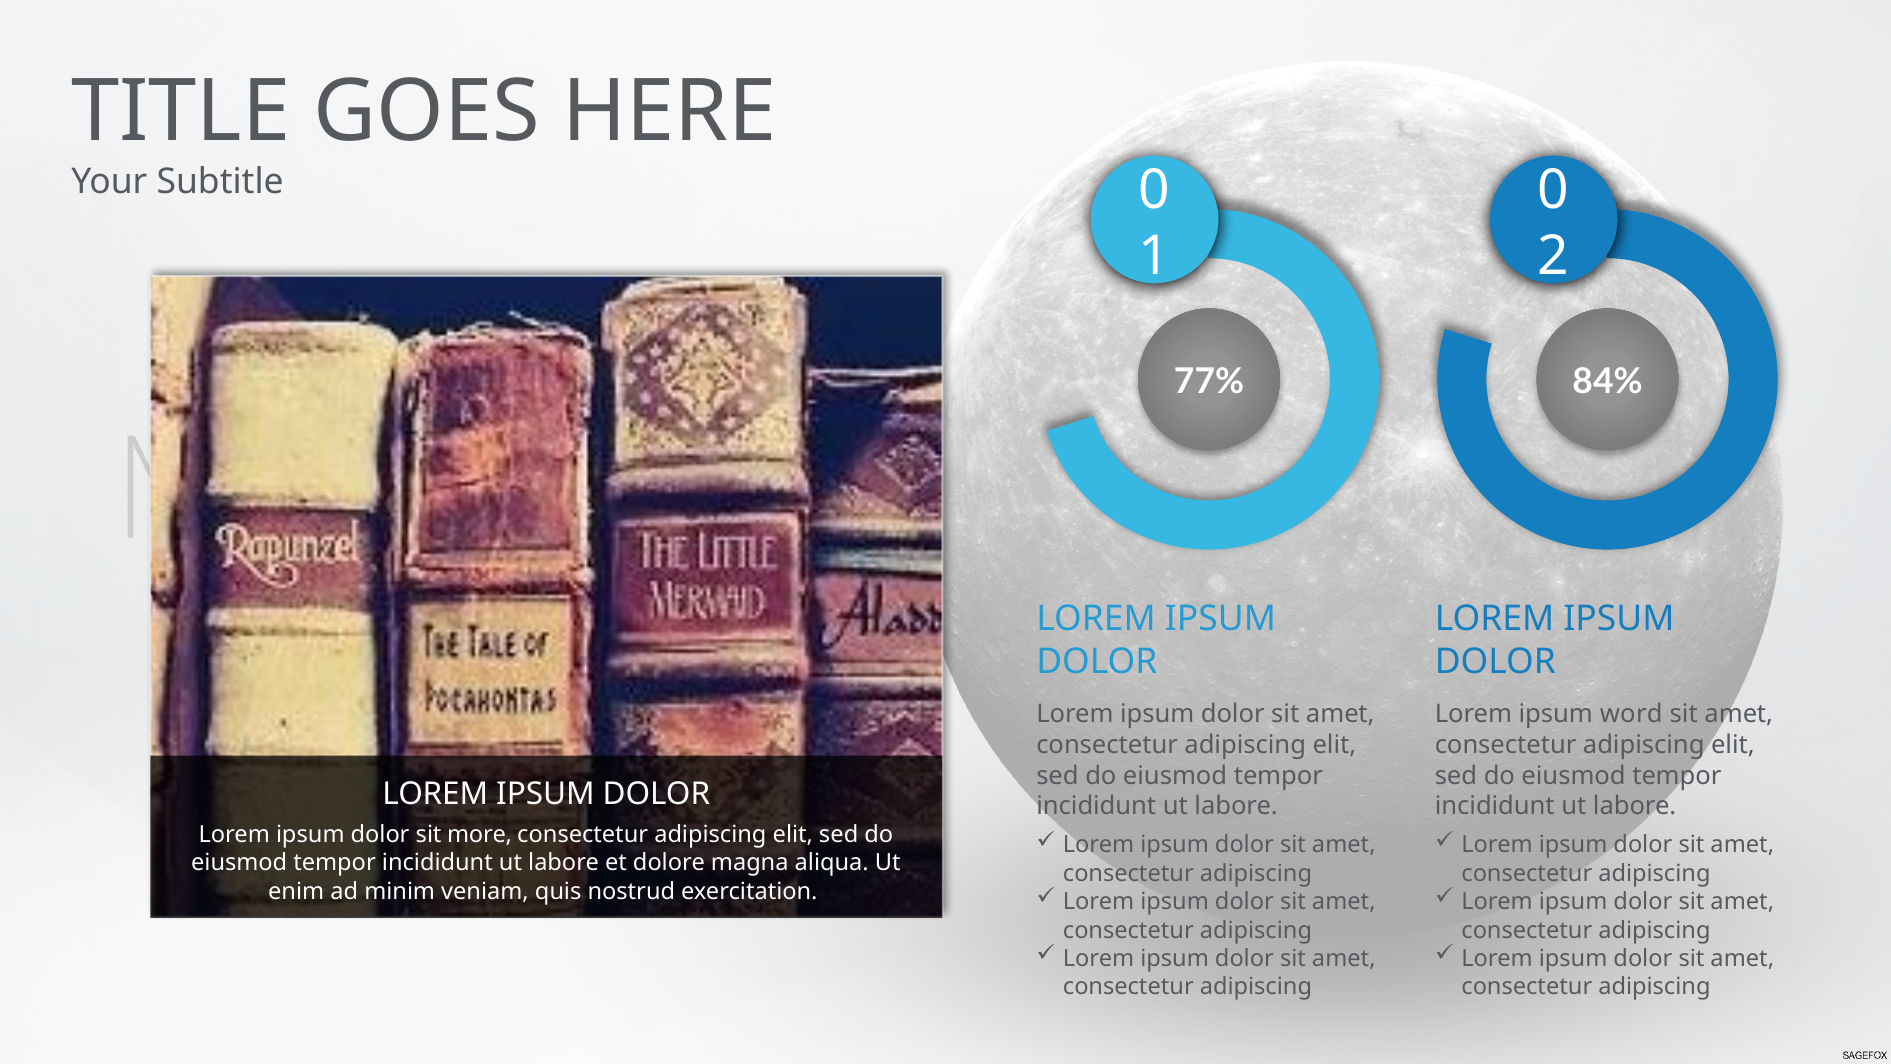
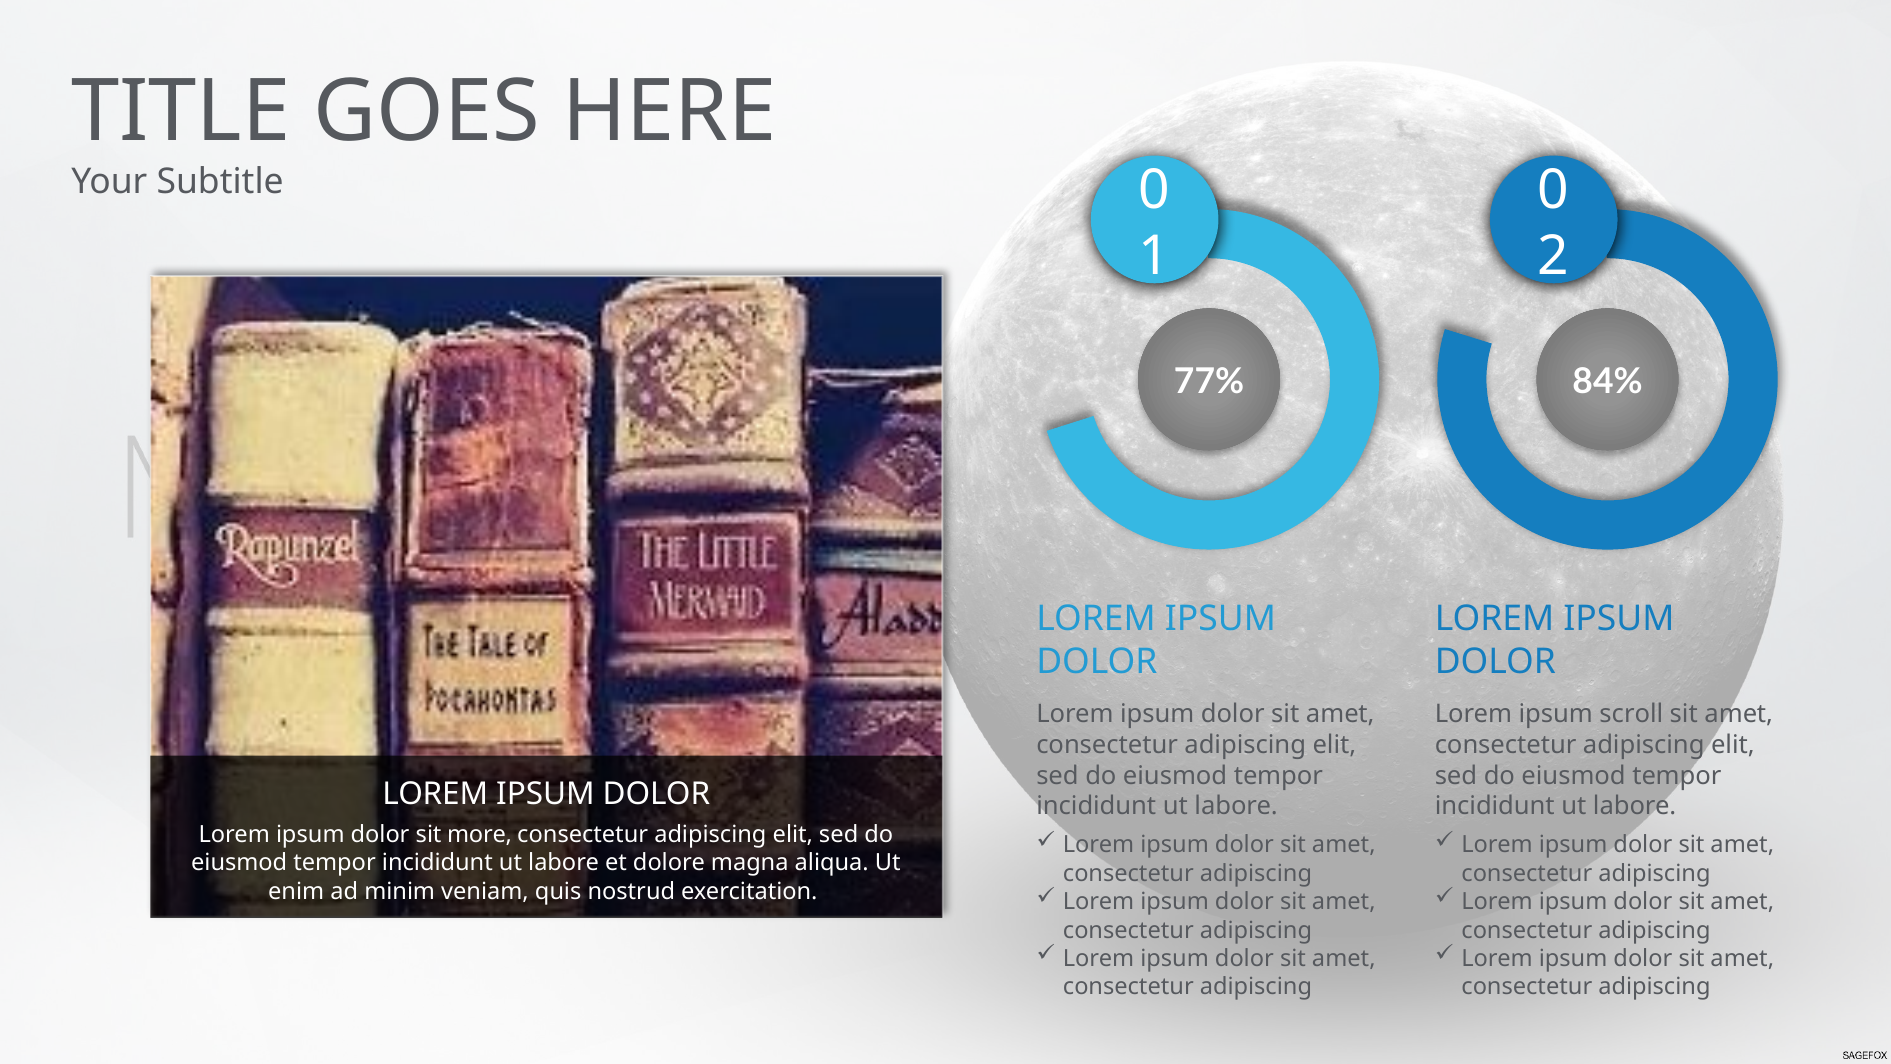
word: word -> scroll
